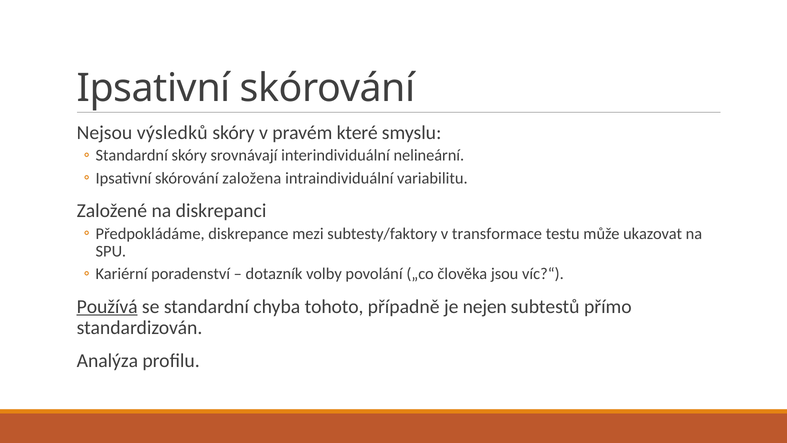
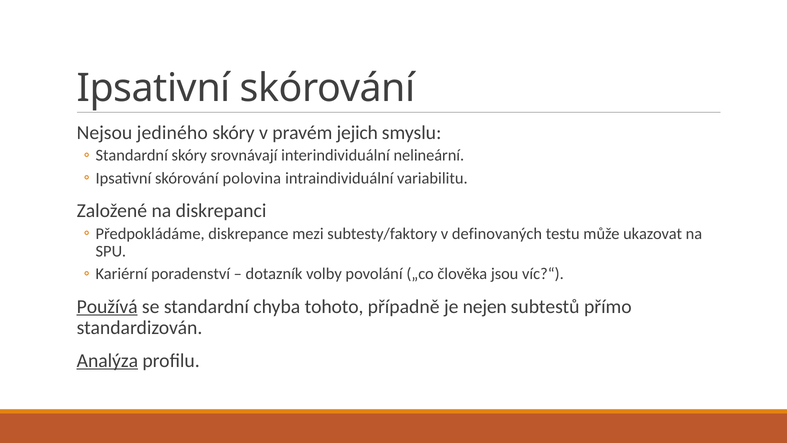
výsledků: výsledků -> jediného
které: které -> jejich
založena: založena -> polovina
transformace: transformace -> definovaných
Analýza underline: none -> present
